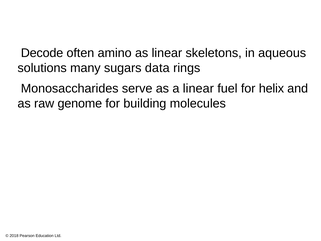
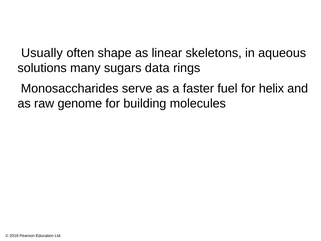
Decode: Decode -> Usually
amino: amino -> shape
a linear: linear -> faster
